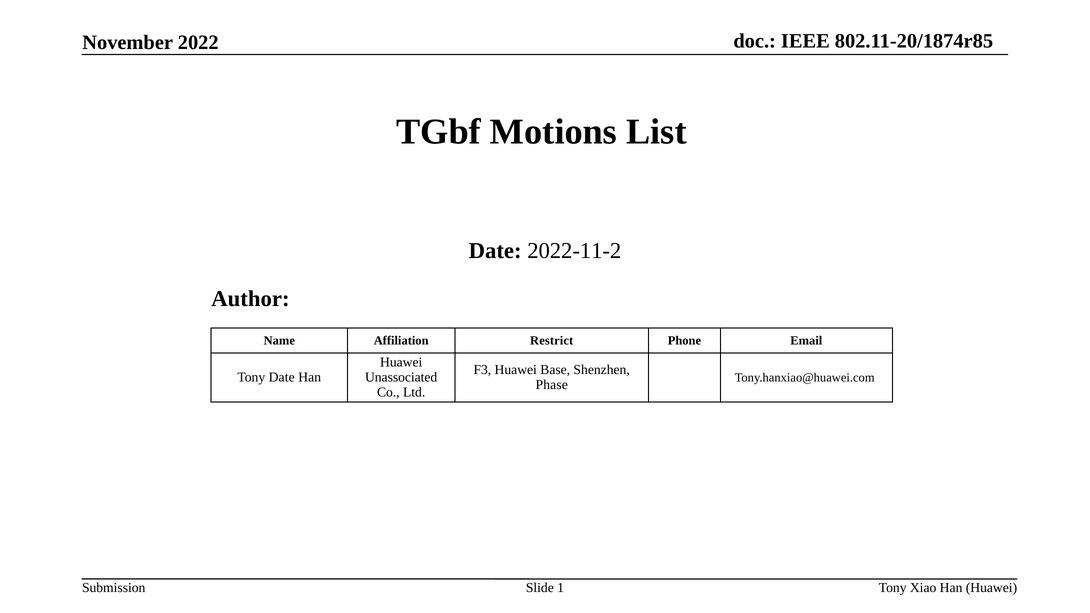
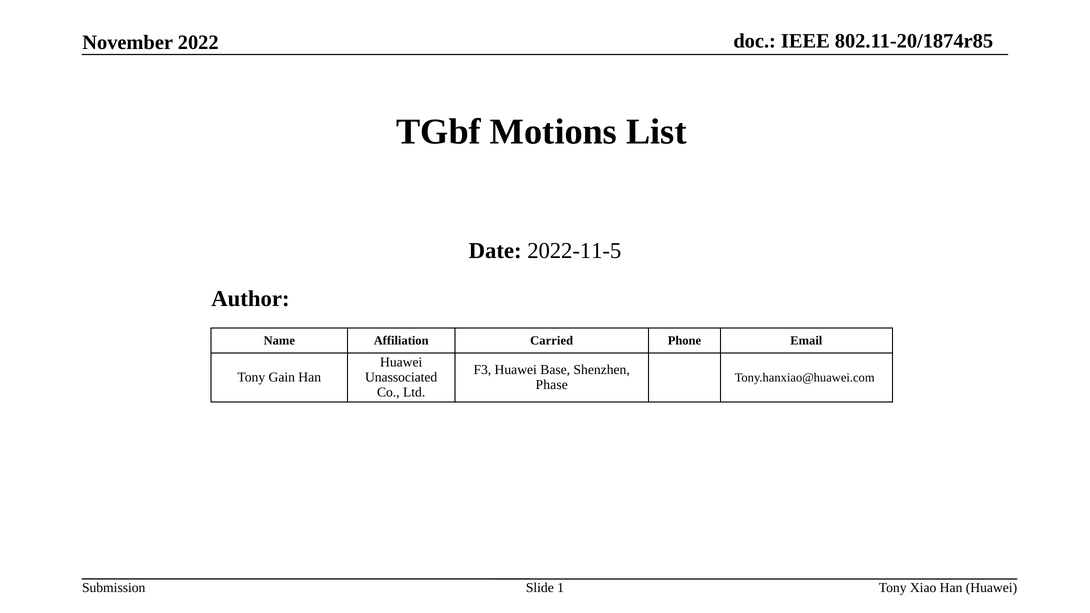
2022-11-2: 2022-11-2 -> 2022-11-5
Restrict: Restrict -> Carried
Tony Date: Date -> Gain
